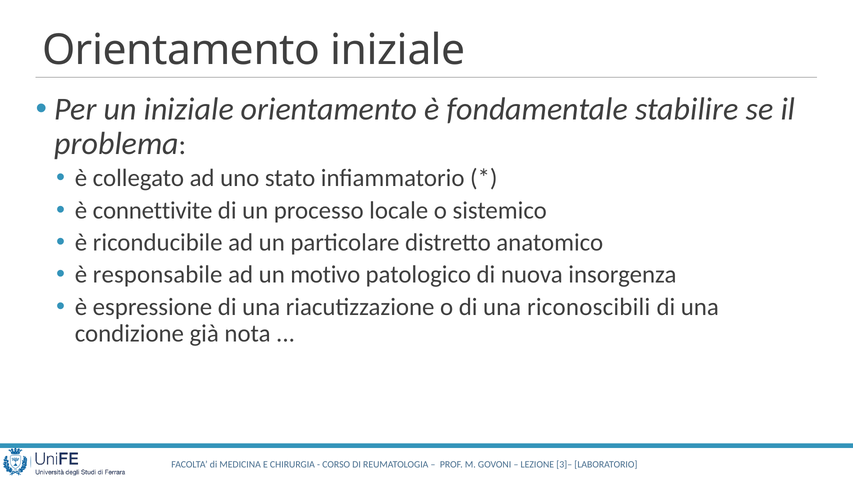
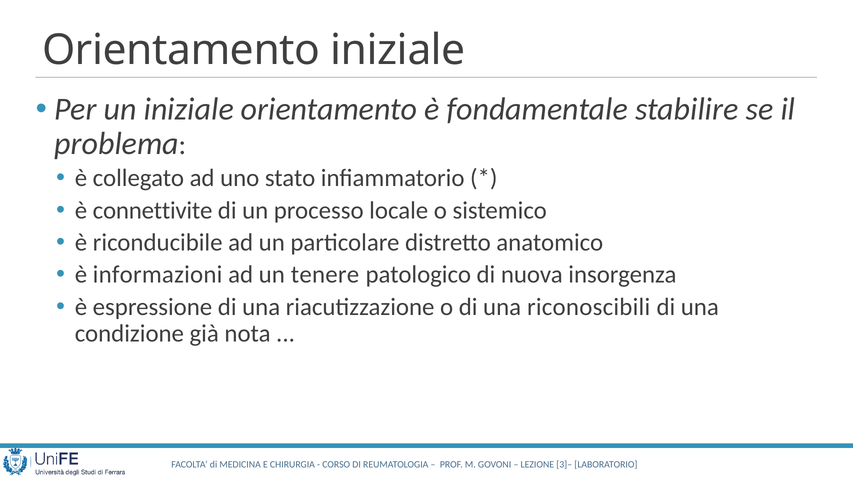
responsabile: responsabile -> informazioni
motivo: motivo -> tenere
